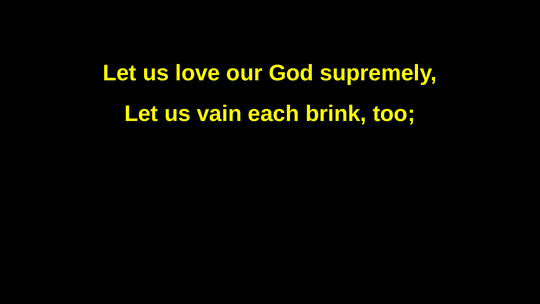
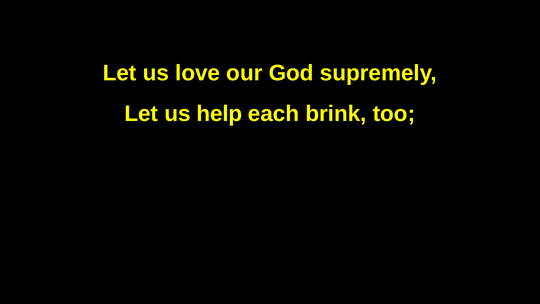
vain: vain -> help
